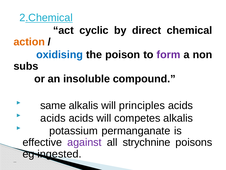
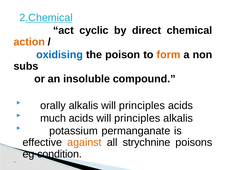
form colour: purple -> orange
same: same -> orally
acids at (53, 118): acids -> much
acids will competes: competes -> principles
against colour: purple -> orange
ingested: ingested -> condition
